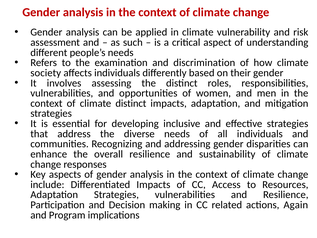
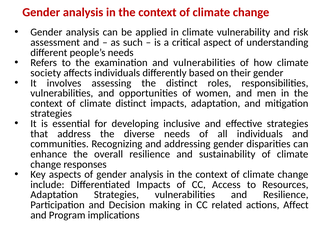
and discrimination: discrimination -> vulnerabilities
Again: Again -> Affect
